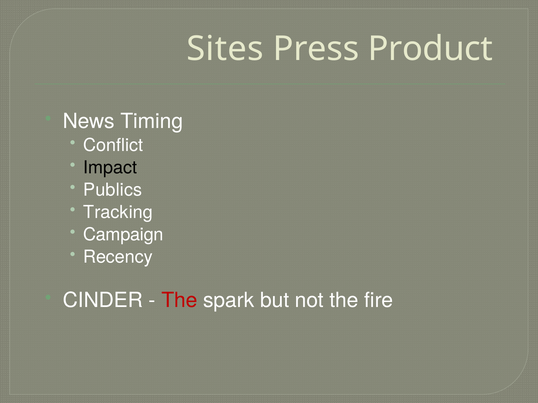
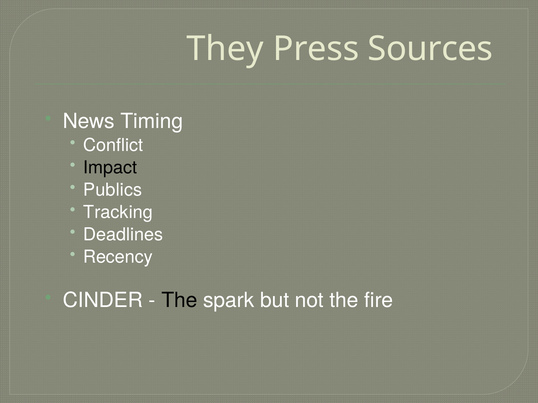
Sites: Sites -> They
Product: Product -> Sources
Campaign: Campaign -> Deadlines
The at (179, 301) colour: red -> black
